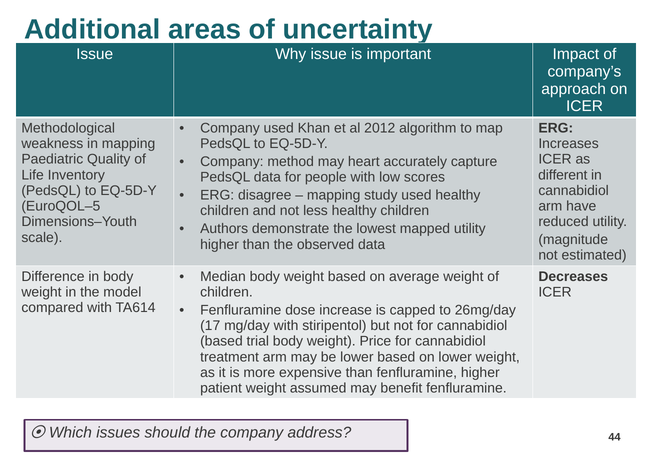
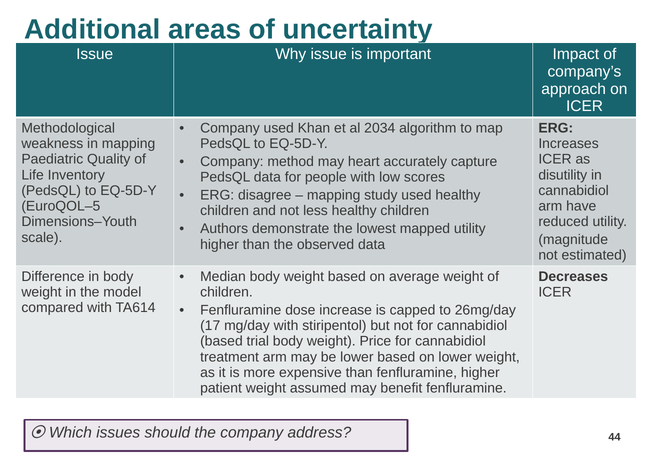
2012: 2012 -> 2034
different: different -> disutility
